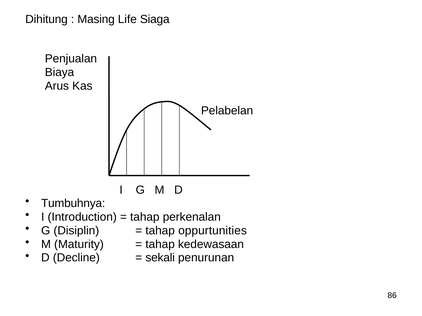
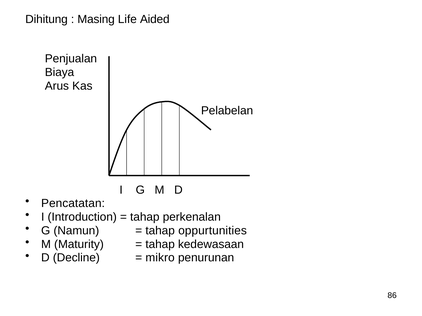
Siaga: Siaga -> Aided
Tumbuhnya: Tumbuhnya -> Pencatatan
Disiplin: Disiplin -> Namun
sekali: sekali -> mikro
